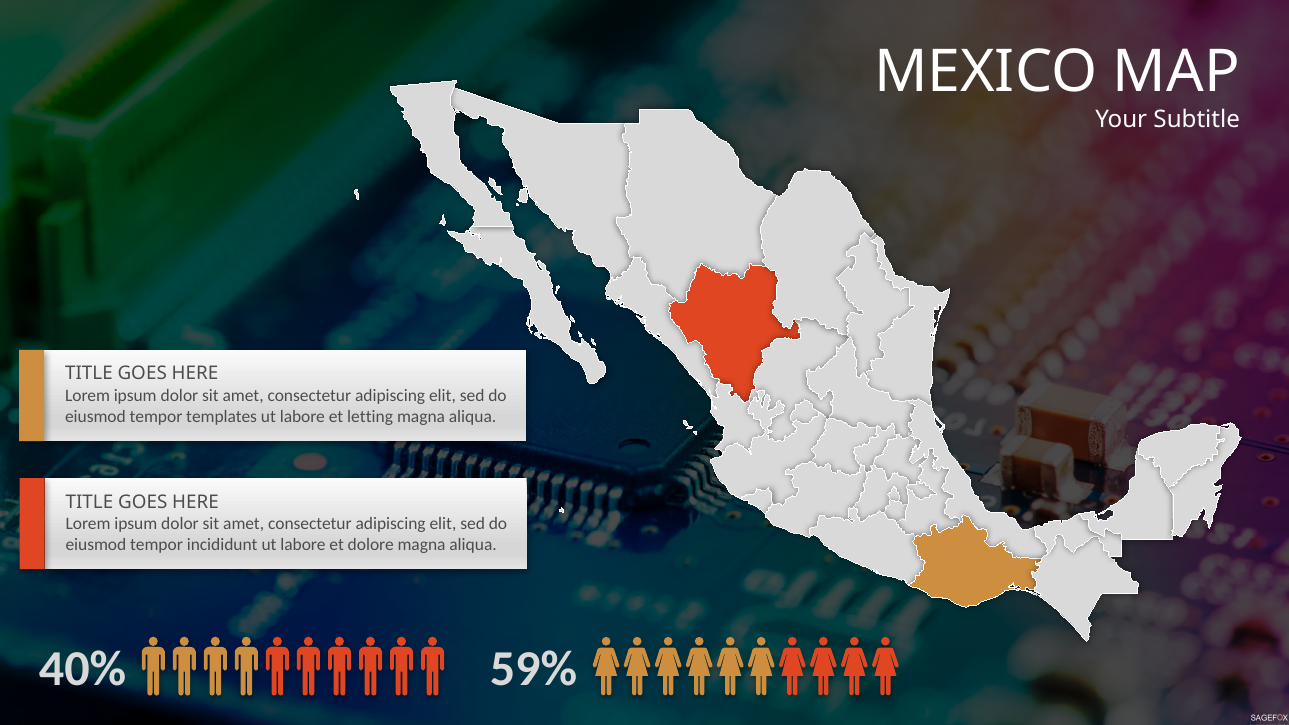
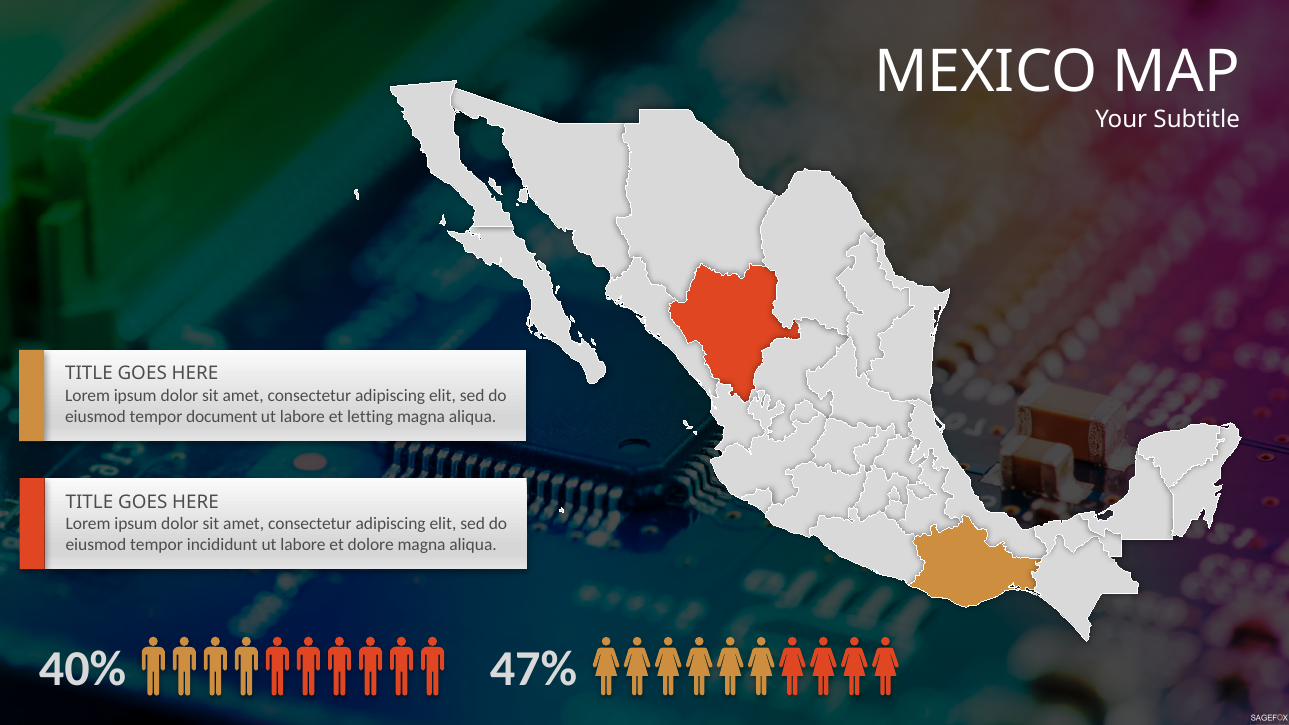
templates: templates -> document
59%: 59% -> 47%
